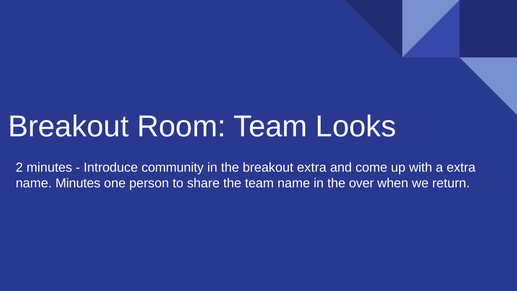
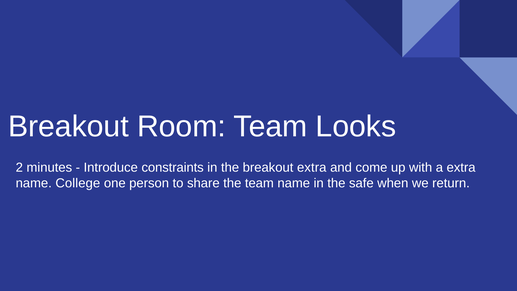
community: community -> constraints
name Minutes: Minutes -> College
over: over -> safe
